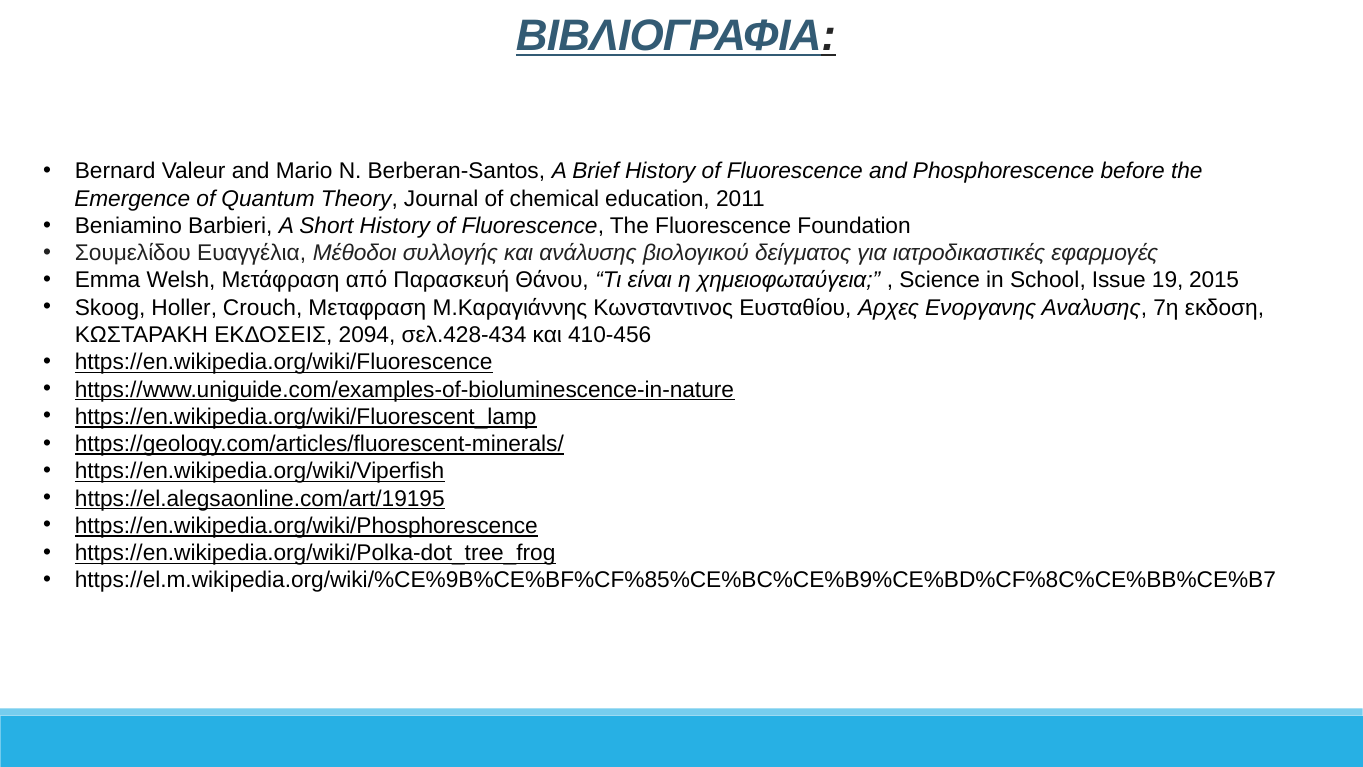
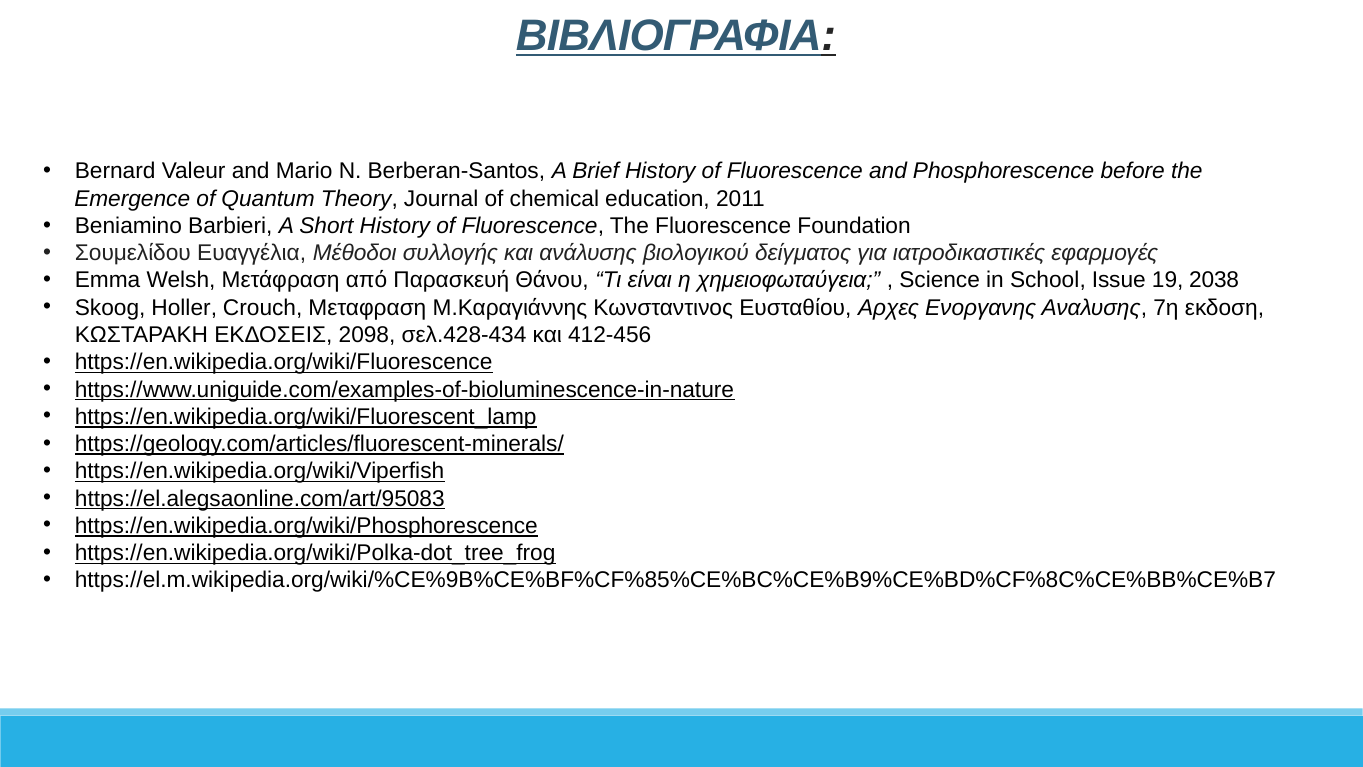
2015: 2015 -> 2038
2094: 2094 -> 2098
410-456: 410-456 -> 412-456
https://el.alegsaonline.com/art/19195: https://el.alegsaonline.com/art/19195 -> https://el.alegsaonline.com/art/95083
